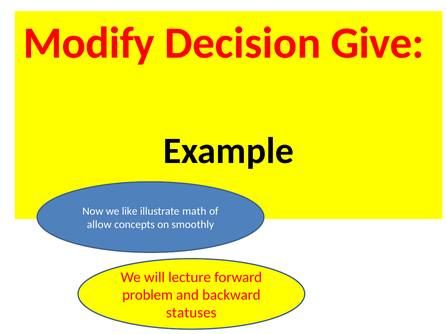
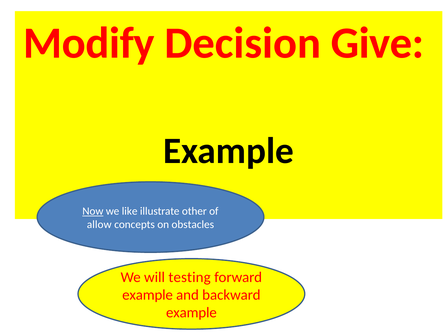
Now underline: none -> present
math: math -> other
smoothly: smoothly -> obstacles
lecture: lecture -> testing
problem at (148, 295): problem -> example
statuses at (191, 313): statuses -> example
